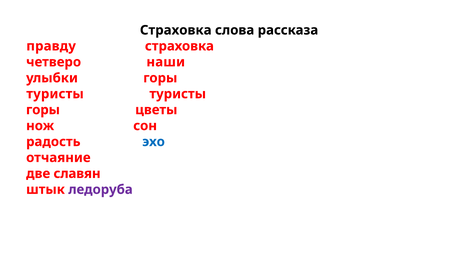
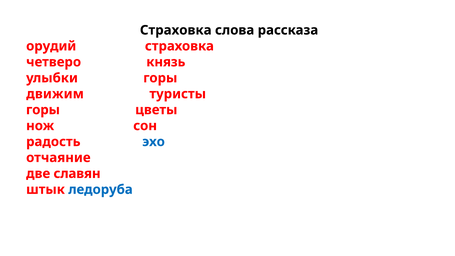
правду: правду -> орудий
наши: наши -> князь
туристы at (55, 94): туристы -> движим
ледоруба colour: purple -> blue
